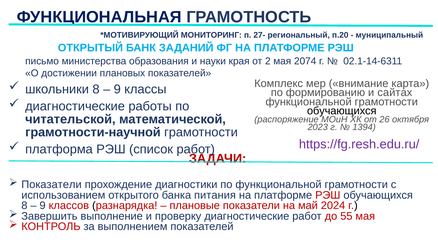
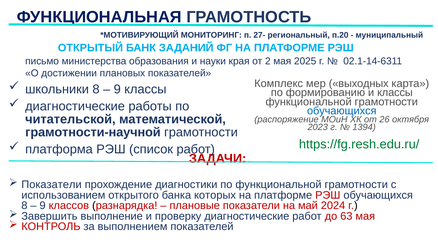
2074: 2074 -> 2025
внимание: внимание -> выходных
и сайтах: сайтах -> классы
обучающихся at (342, 111) colour: black -> blue
https://fg.resh.edu.ru/ colour: purple -> green
питания: питания -> которых
55: 55 -> 63
